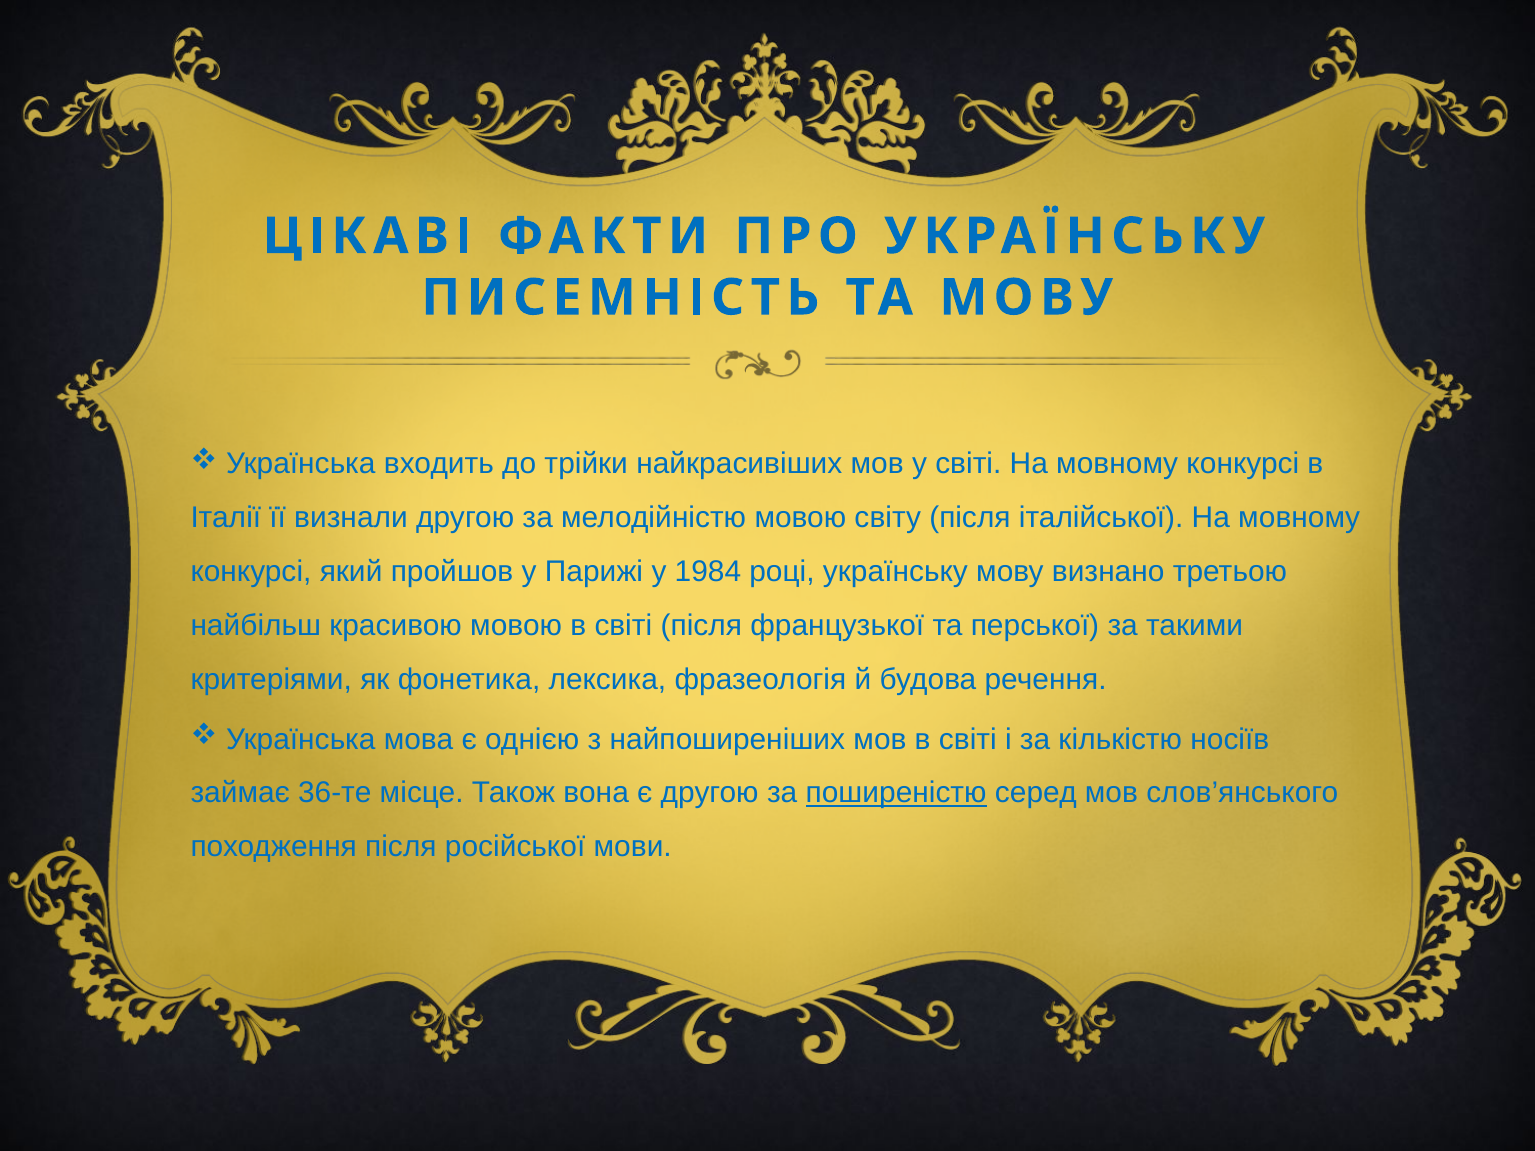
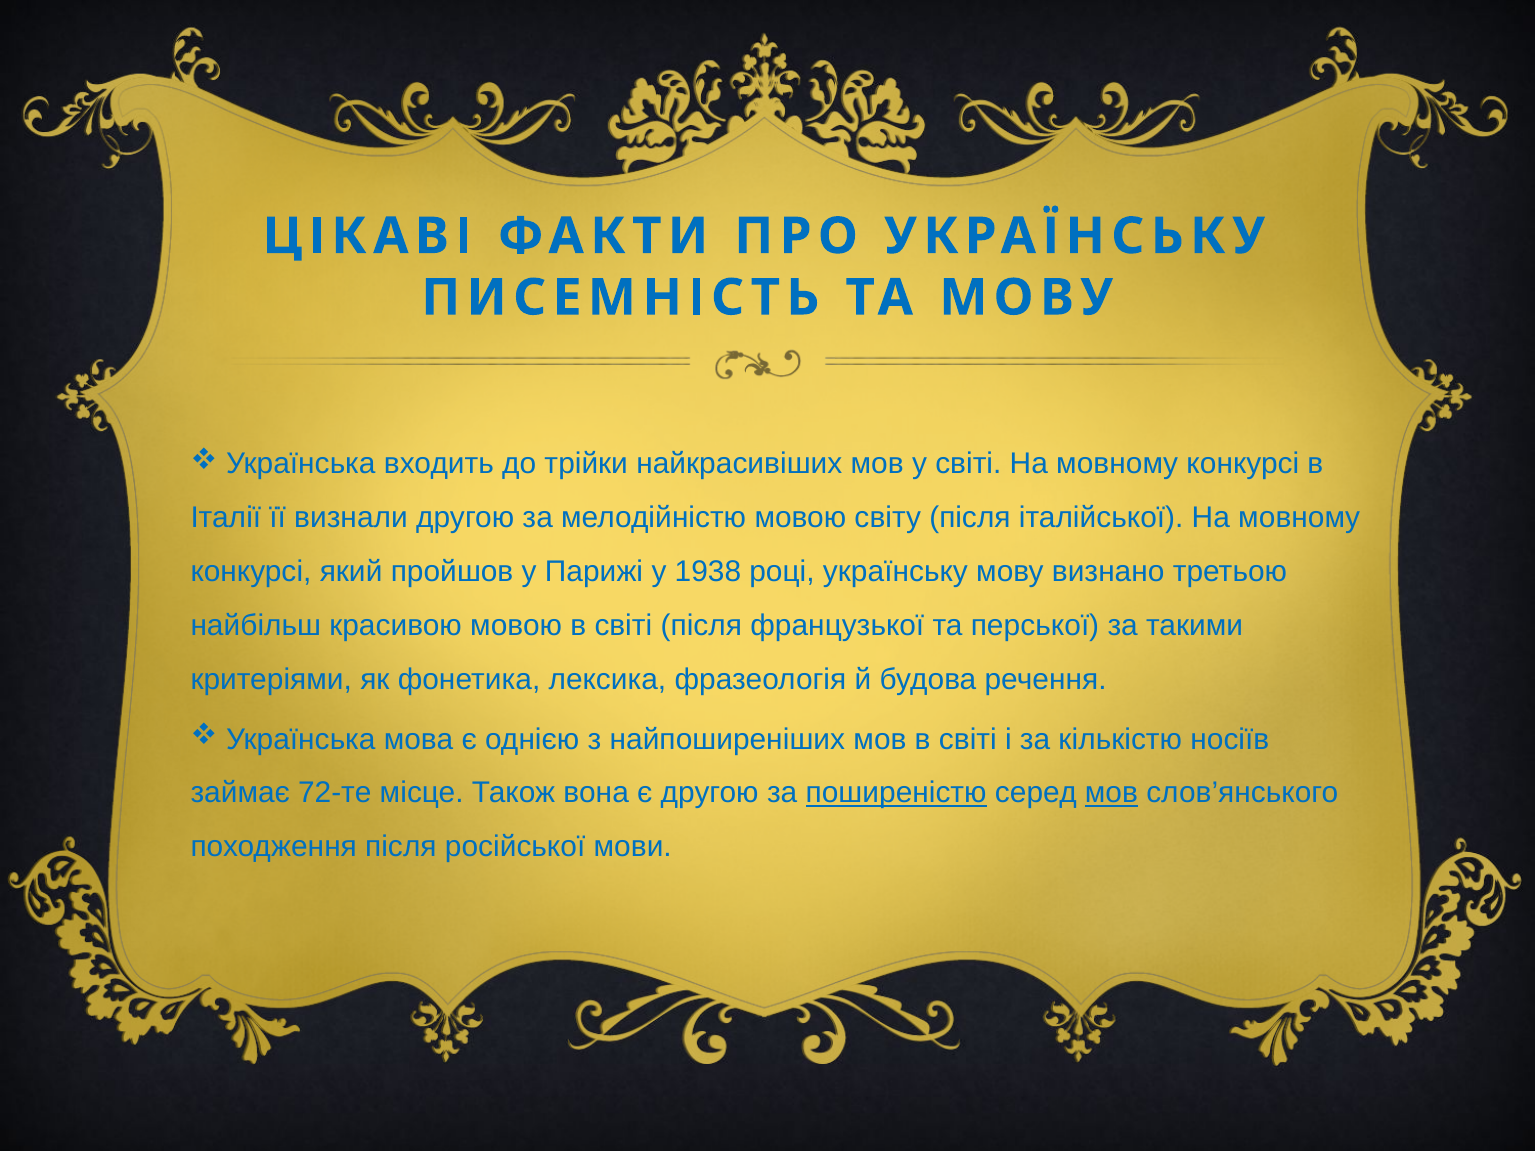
1984: 1984 -> 1938
36-те: 36-те -> 72-те
мов at (1111, 793) underline: none -> present
